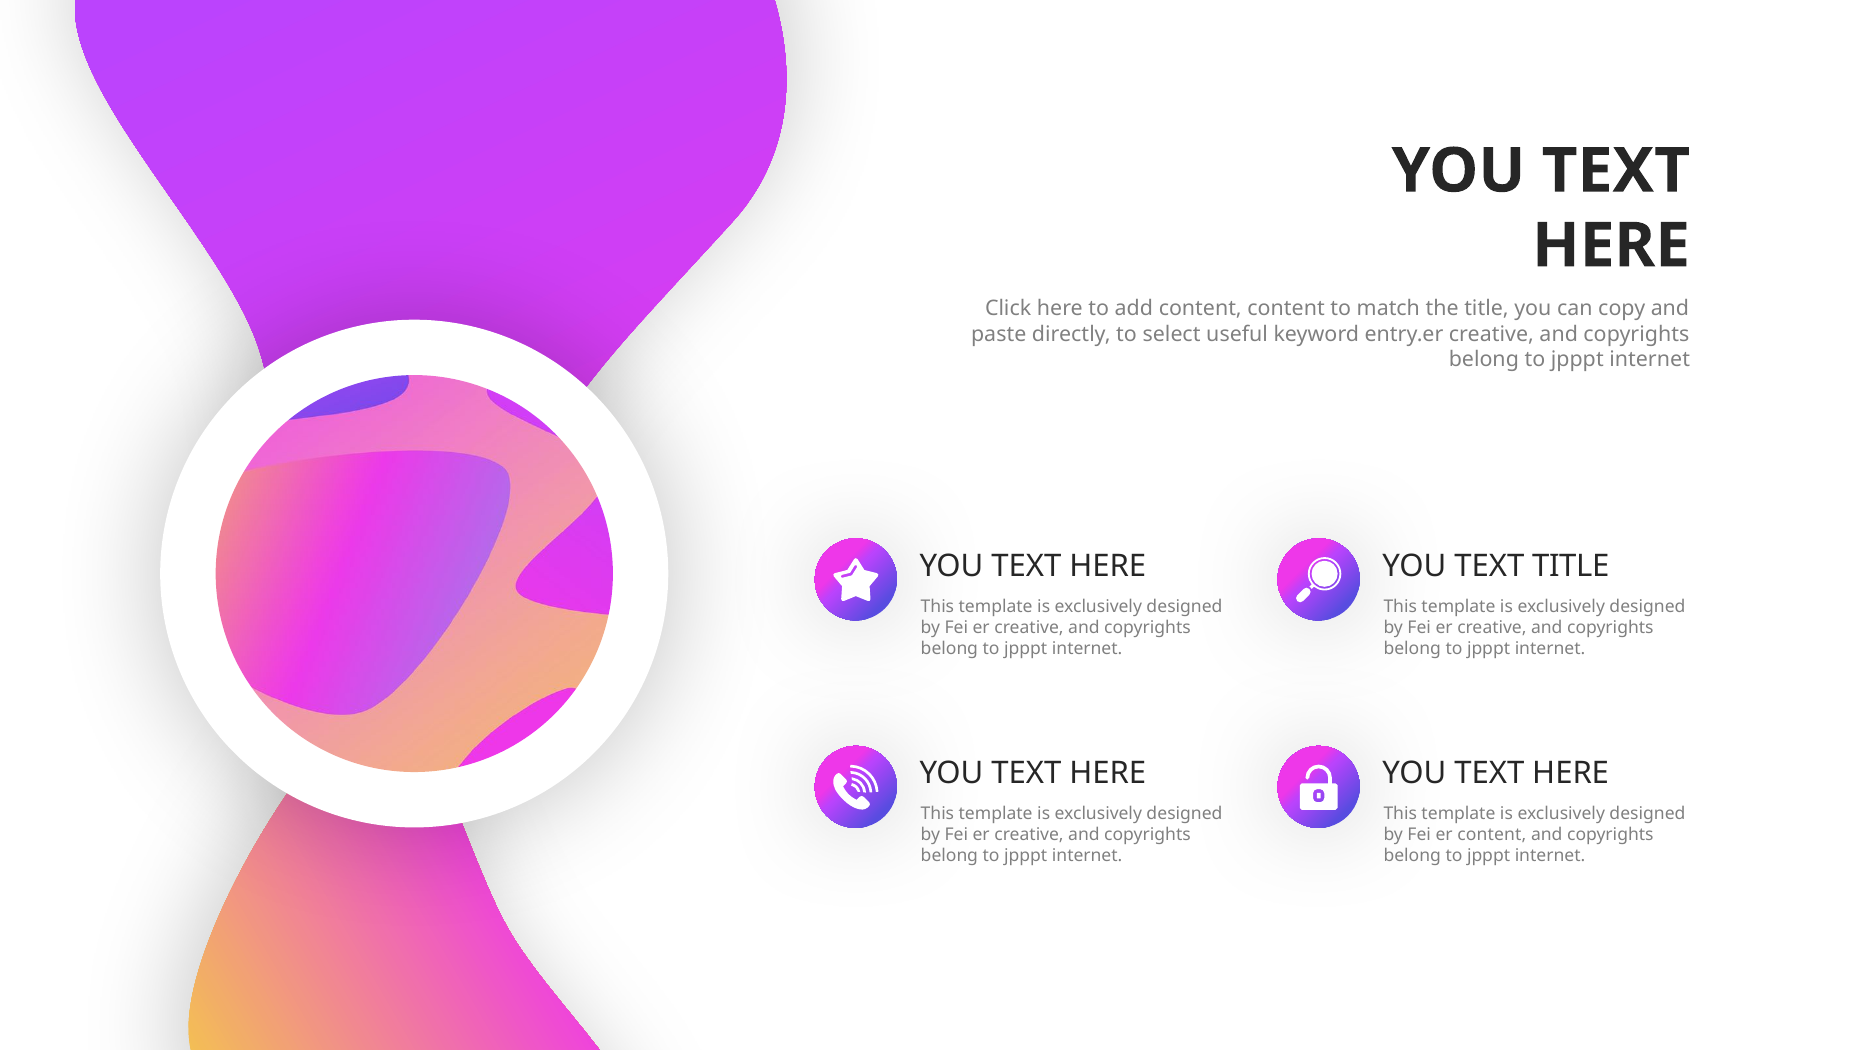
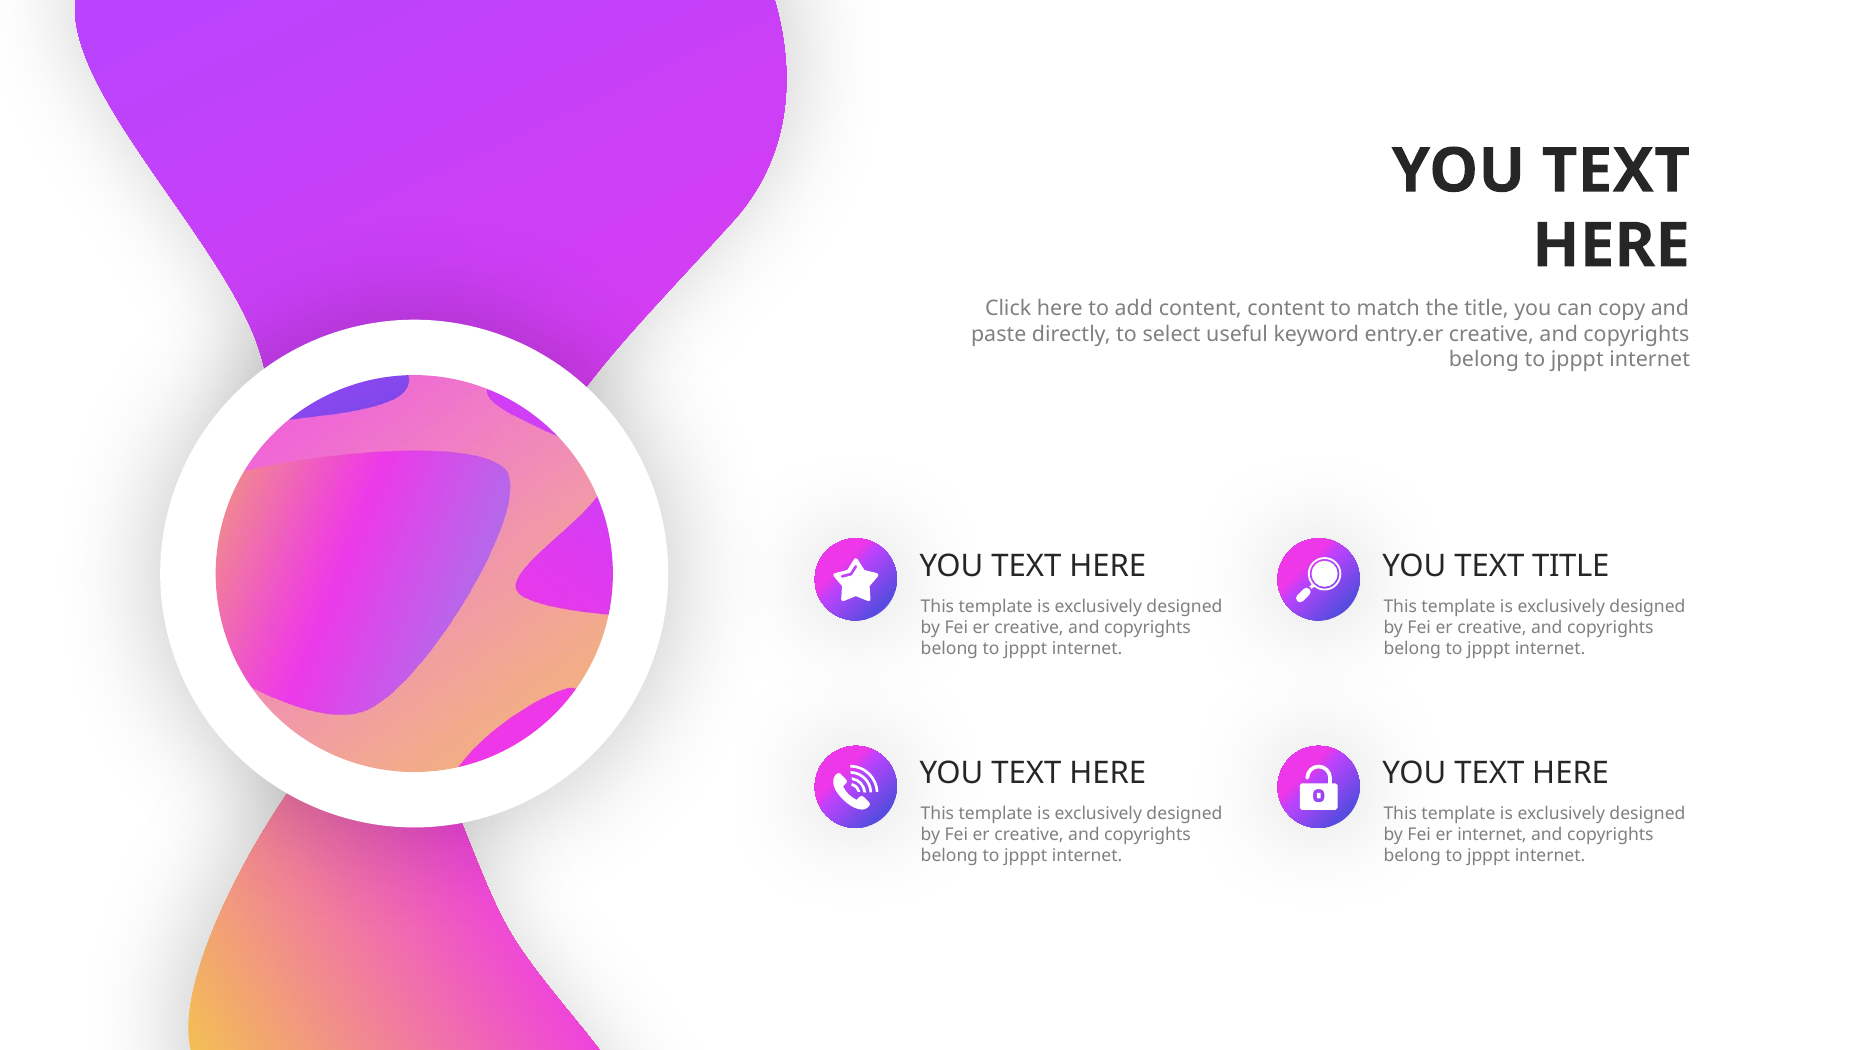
er content: content -> internet
